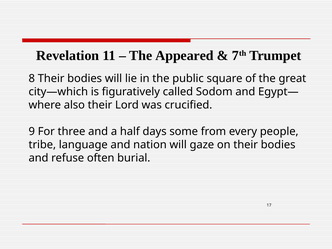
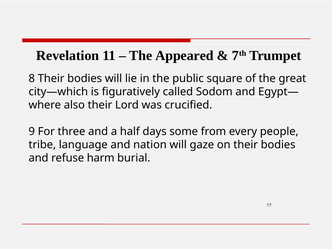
often: often -> harm
